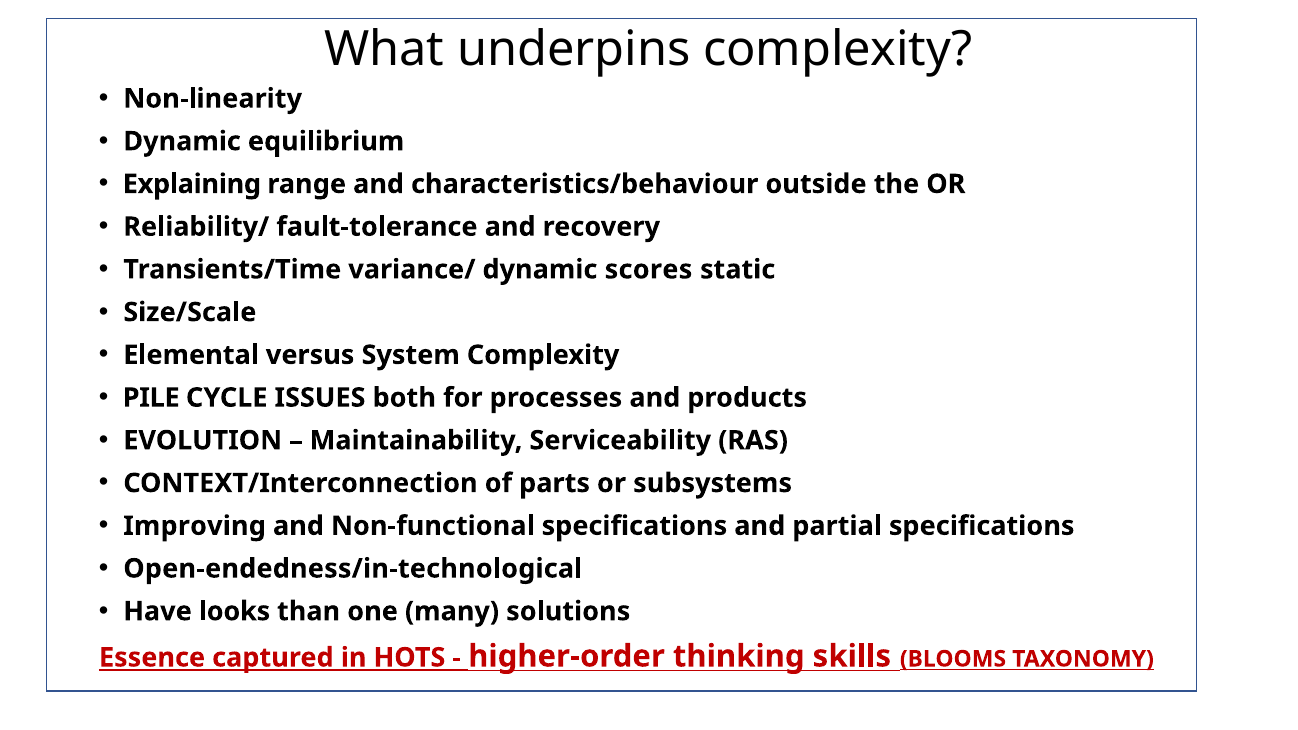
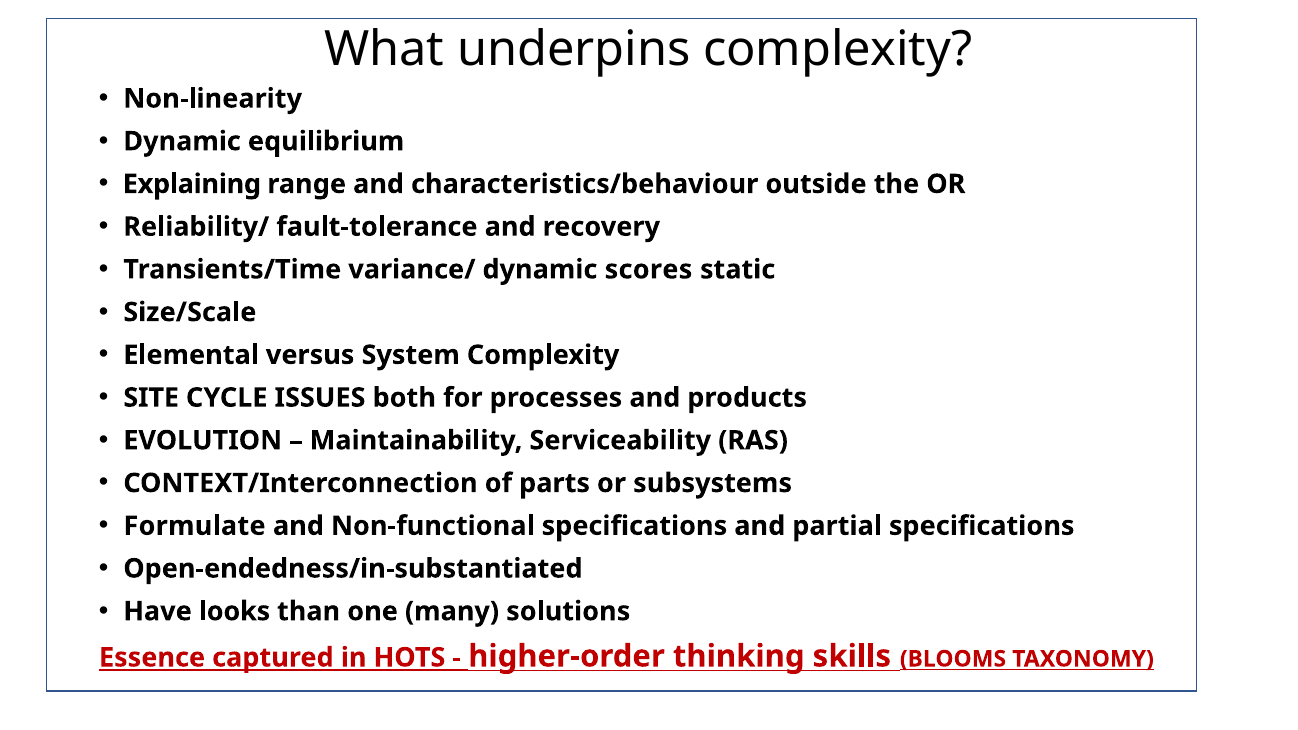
PILE: PILE -> SITE
Improving: Improving -> Formulate
Open-endedness/in-technological: Open-endedness/in-technological -> Open-endedness/in-substantiated
